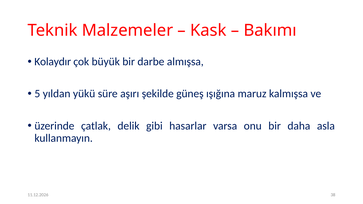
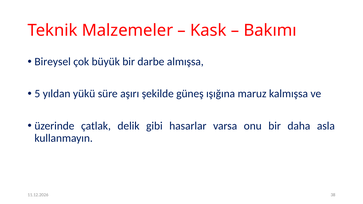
Kolaydır: Kolaydır -> Bireysel
